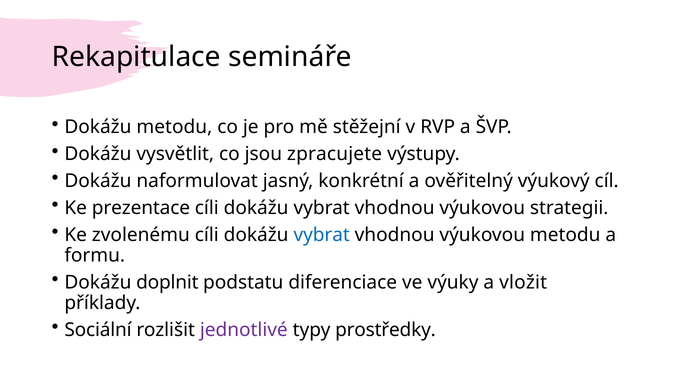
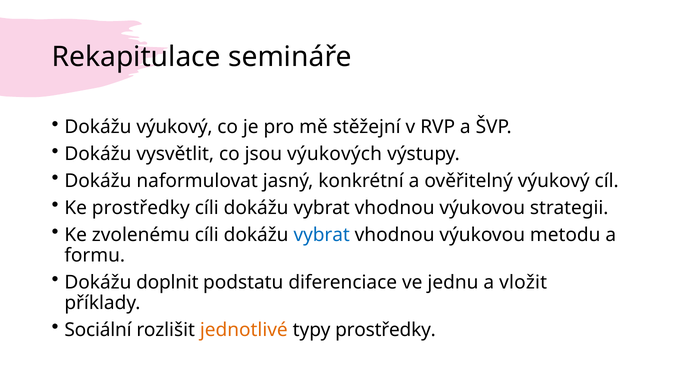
Dokážu metodu: metodu -> výukový
zpracujete: zpracujete -> výukových
Ke prezentace: prezentace -> prostředky
výuky: výuky -> jednu
jednotlivé colour: purple -> orange
